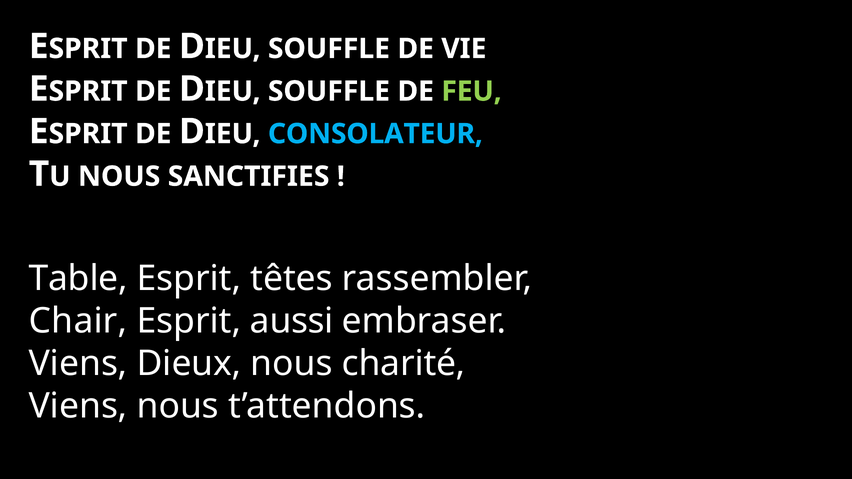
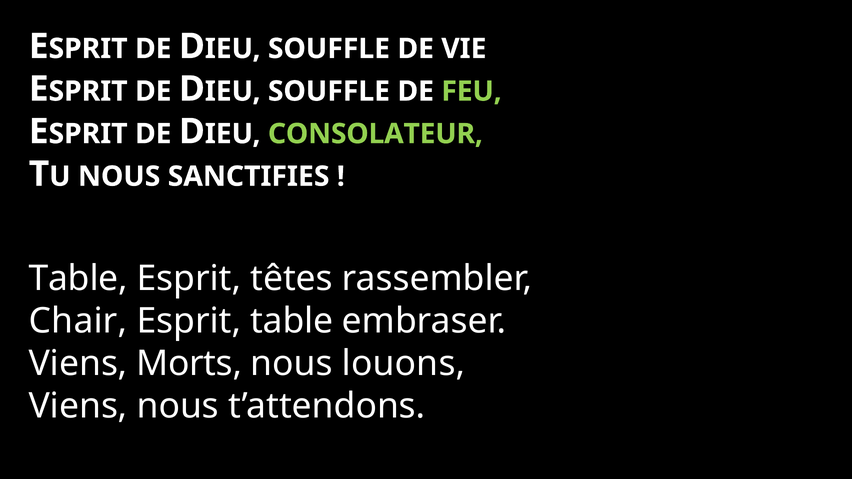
CONSOLATEUR colour: light blue -> light green
Esprit aussi: aussi -> table
Dieux: Dieux -> Morts
charité: charité -> louons
